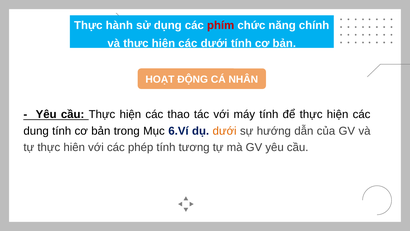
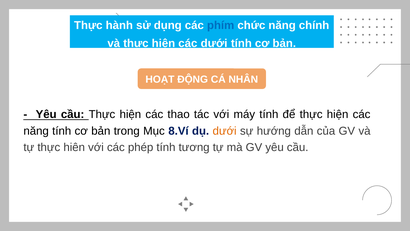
phím colour: red -> blue
dung at (36, 131): dung -> năng
6.Ví: 6.Ví -> 8.Ví
